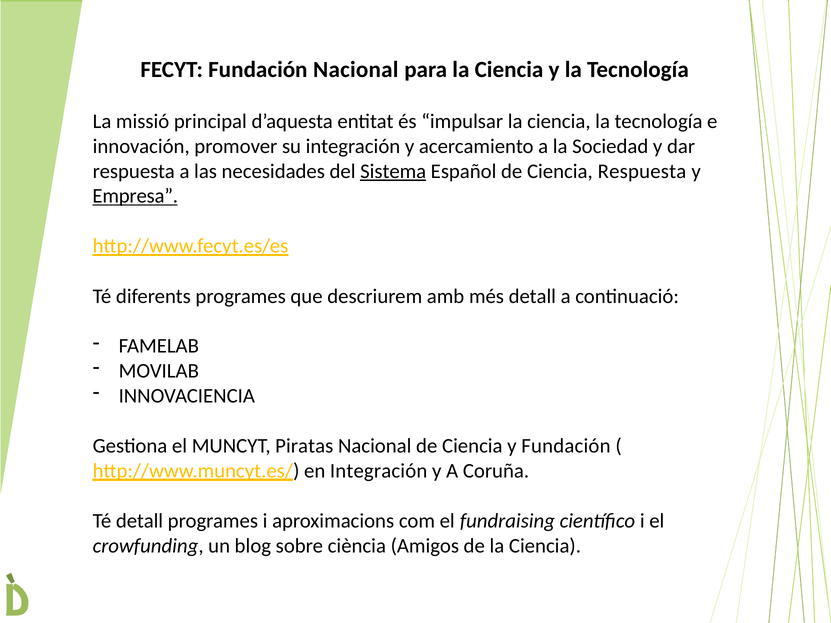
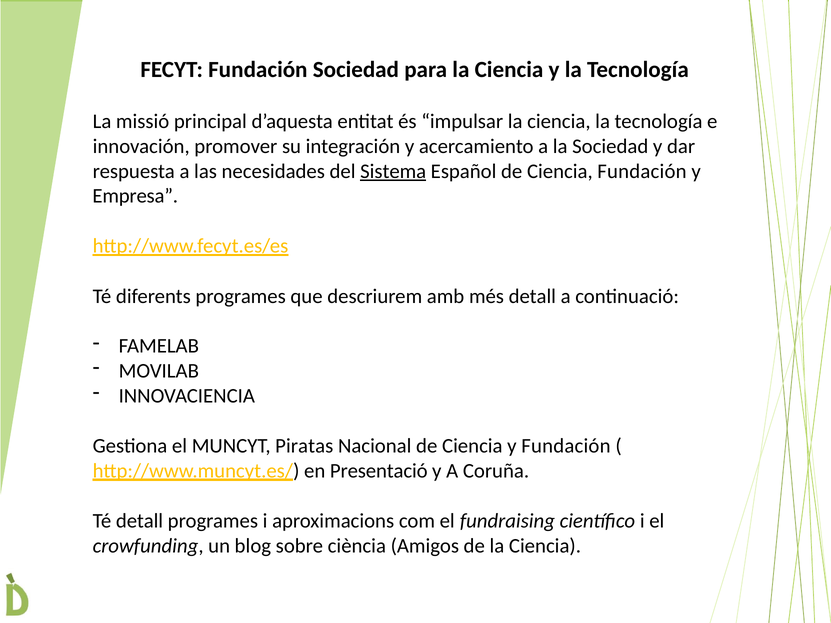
Fundación Nacional: Nacional -> Sociedad
Ciencia Respuesta: Respuesta -> Fundación
Empresa underline: present -> none
en Integración: Integración -> Presentació
